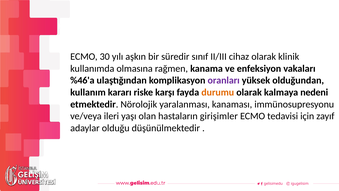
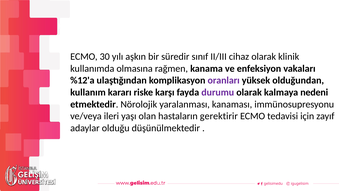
%46'a: %46'a -> %12'a
durumu colour: orange -> purple
girişimler: girişimler -> gerektirir
